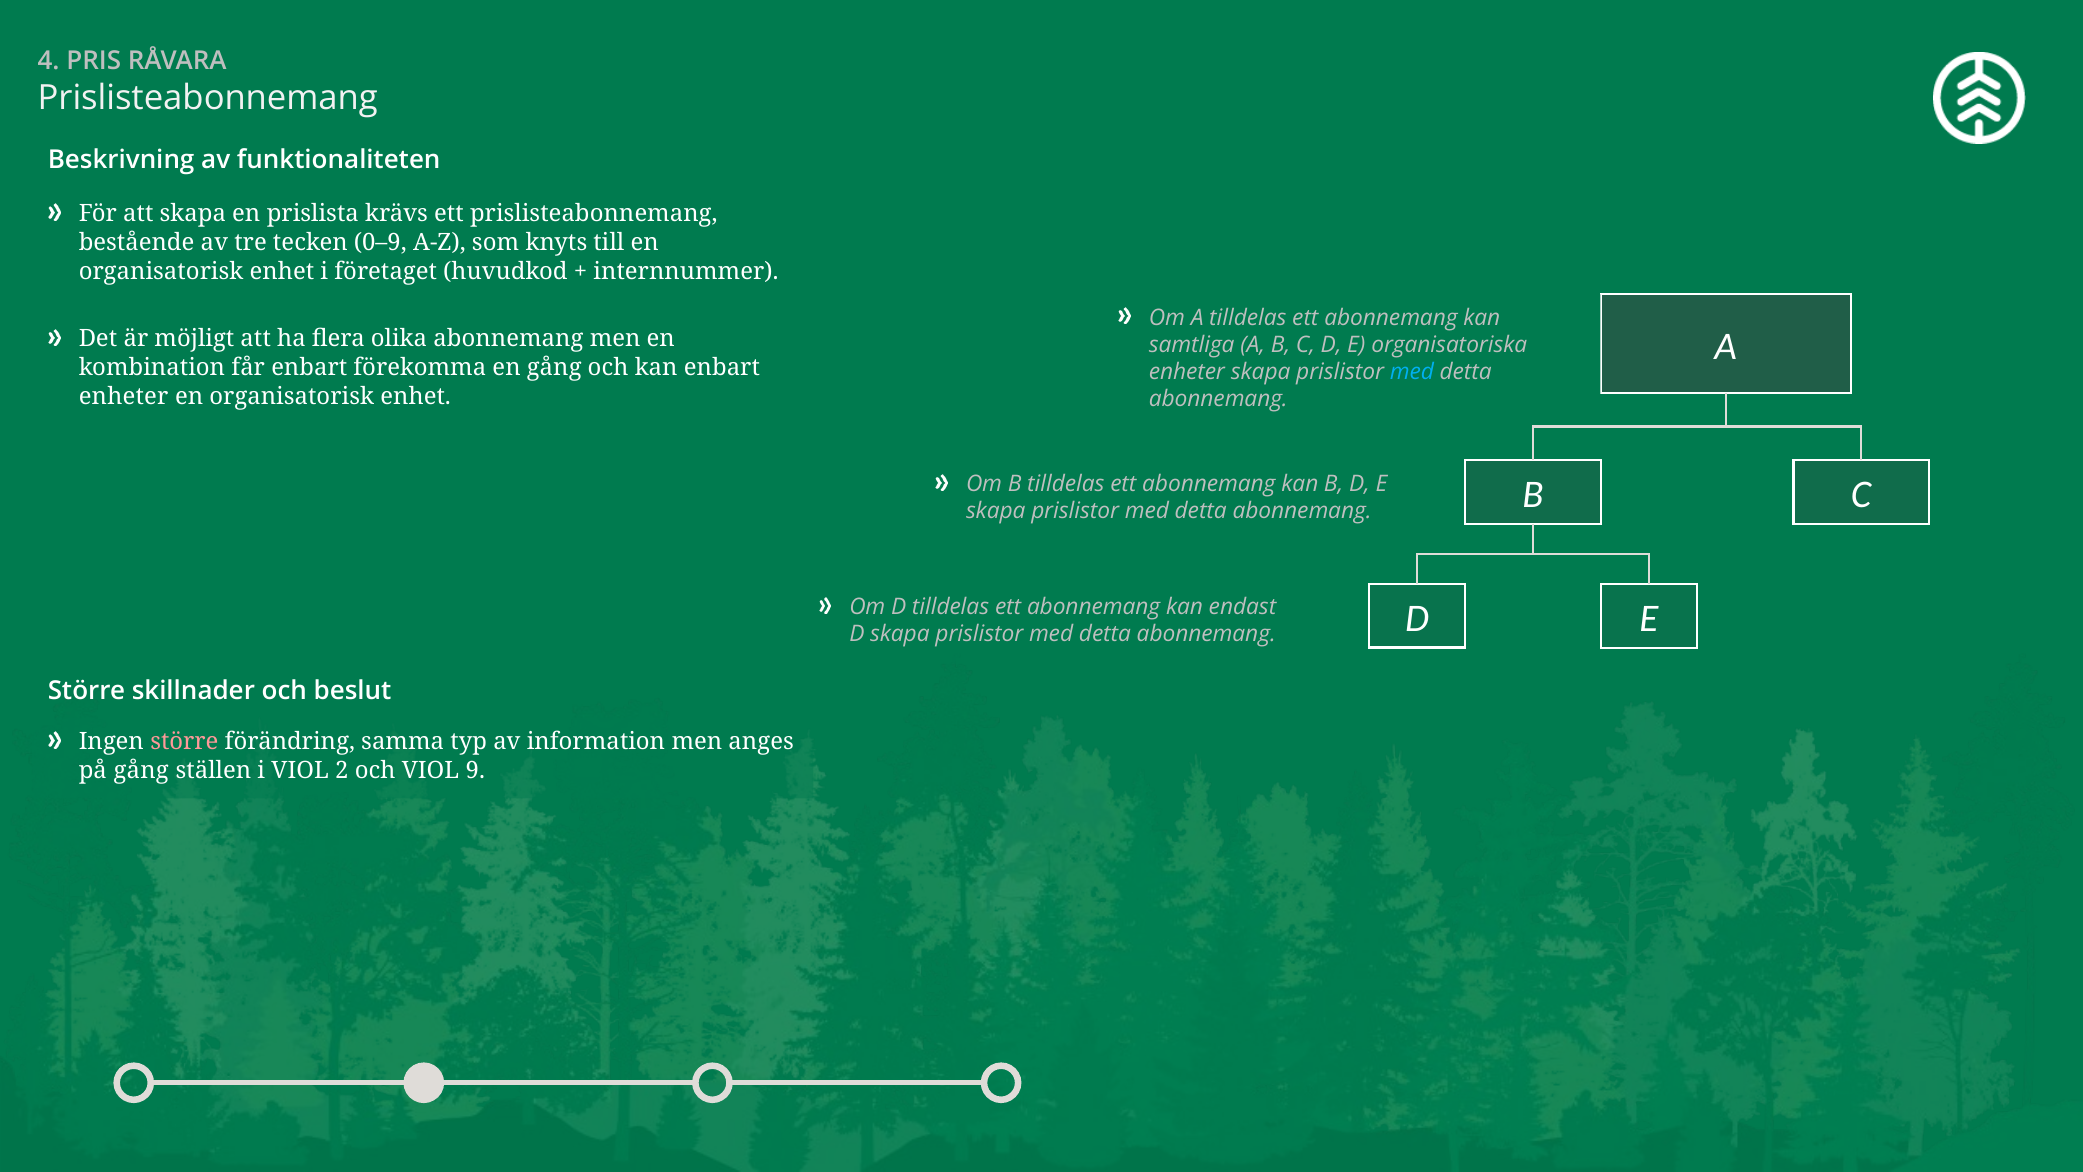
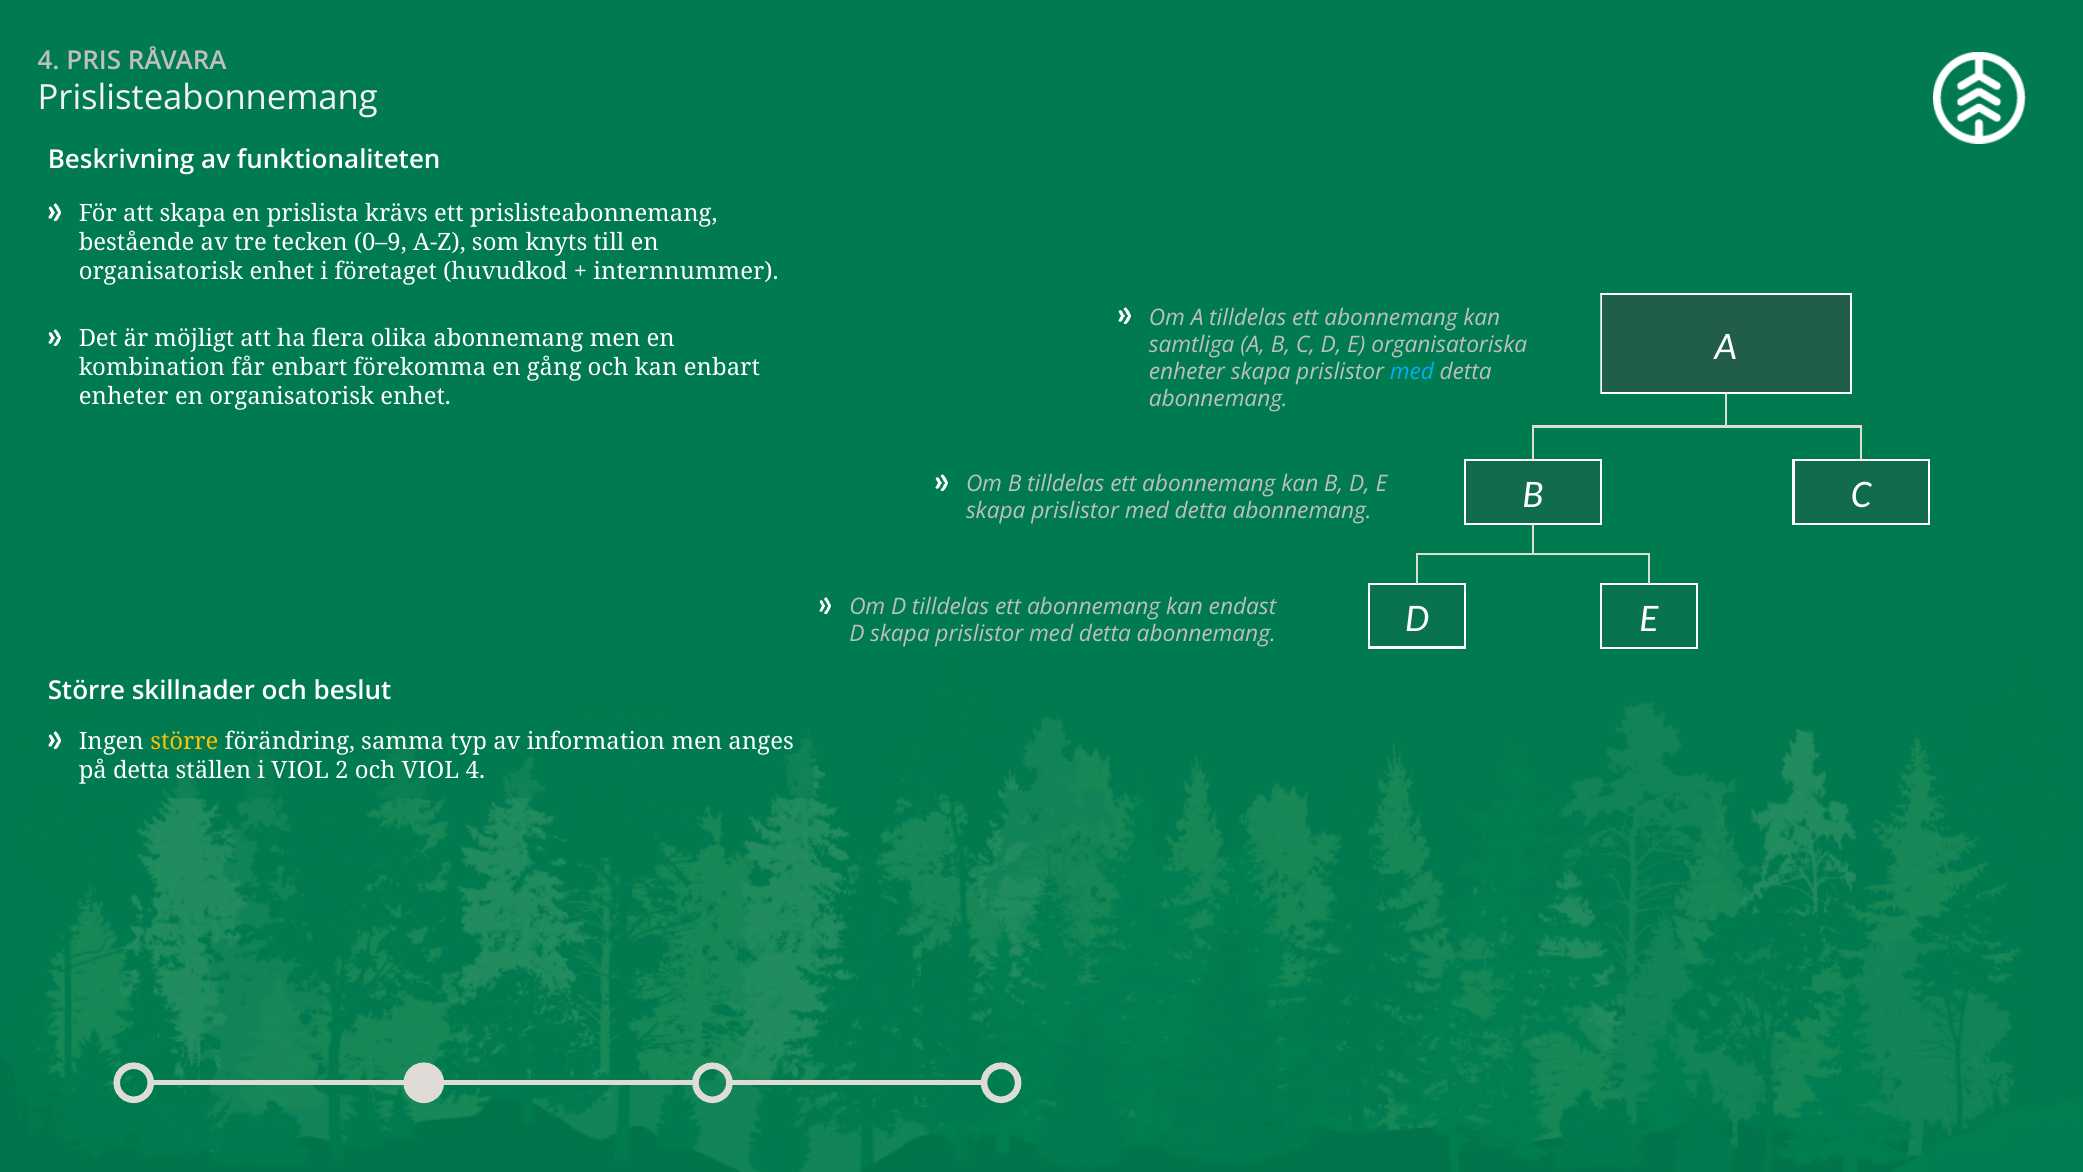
större at (184, 741) colour: pink -> yellow
på gång: gång -> detta
VIOL 9: 9 -> 4
